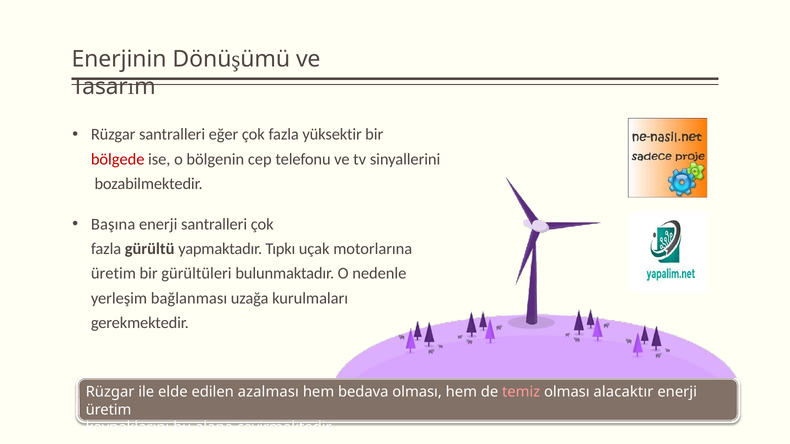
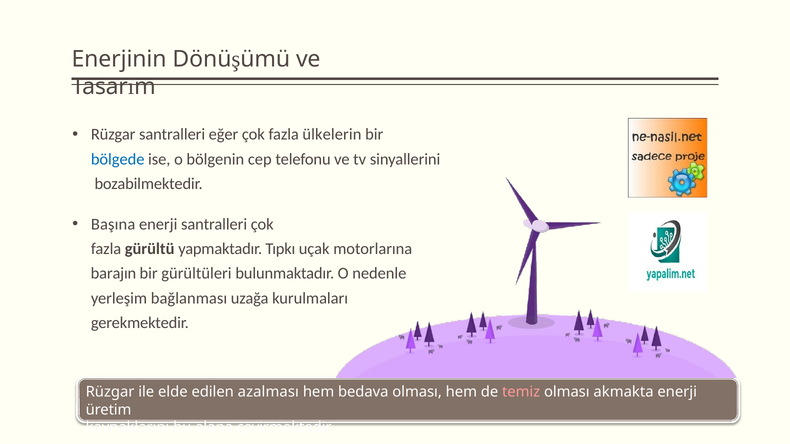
yüksektir: yüksektir -> ülkelerin
bölgede colour: red -> blue
üretim at (113, 274): üretim -> barajın
alacaktır: alacaktır -> akmakta
